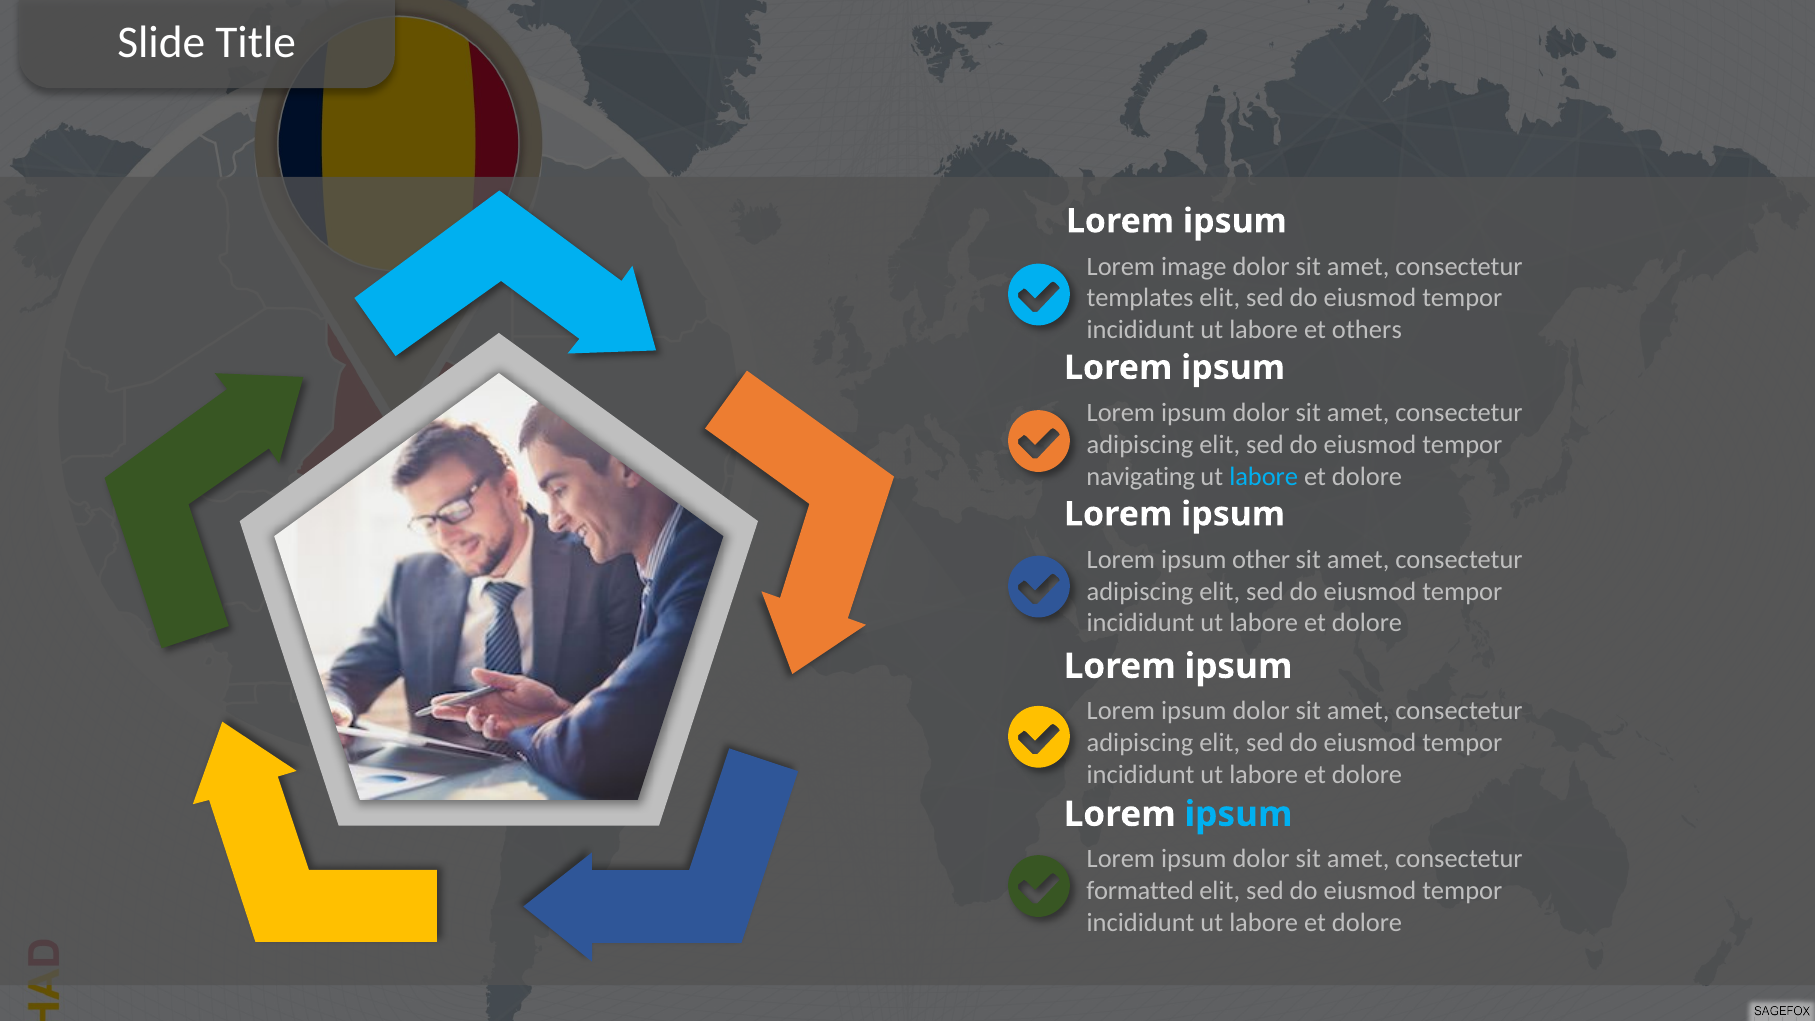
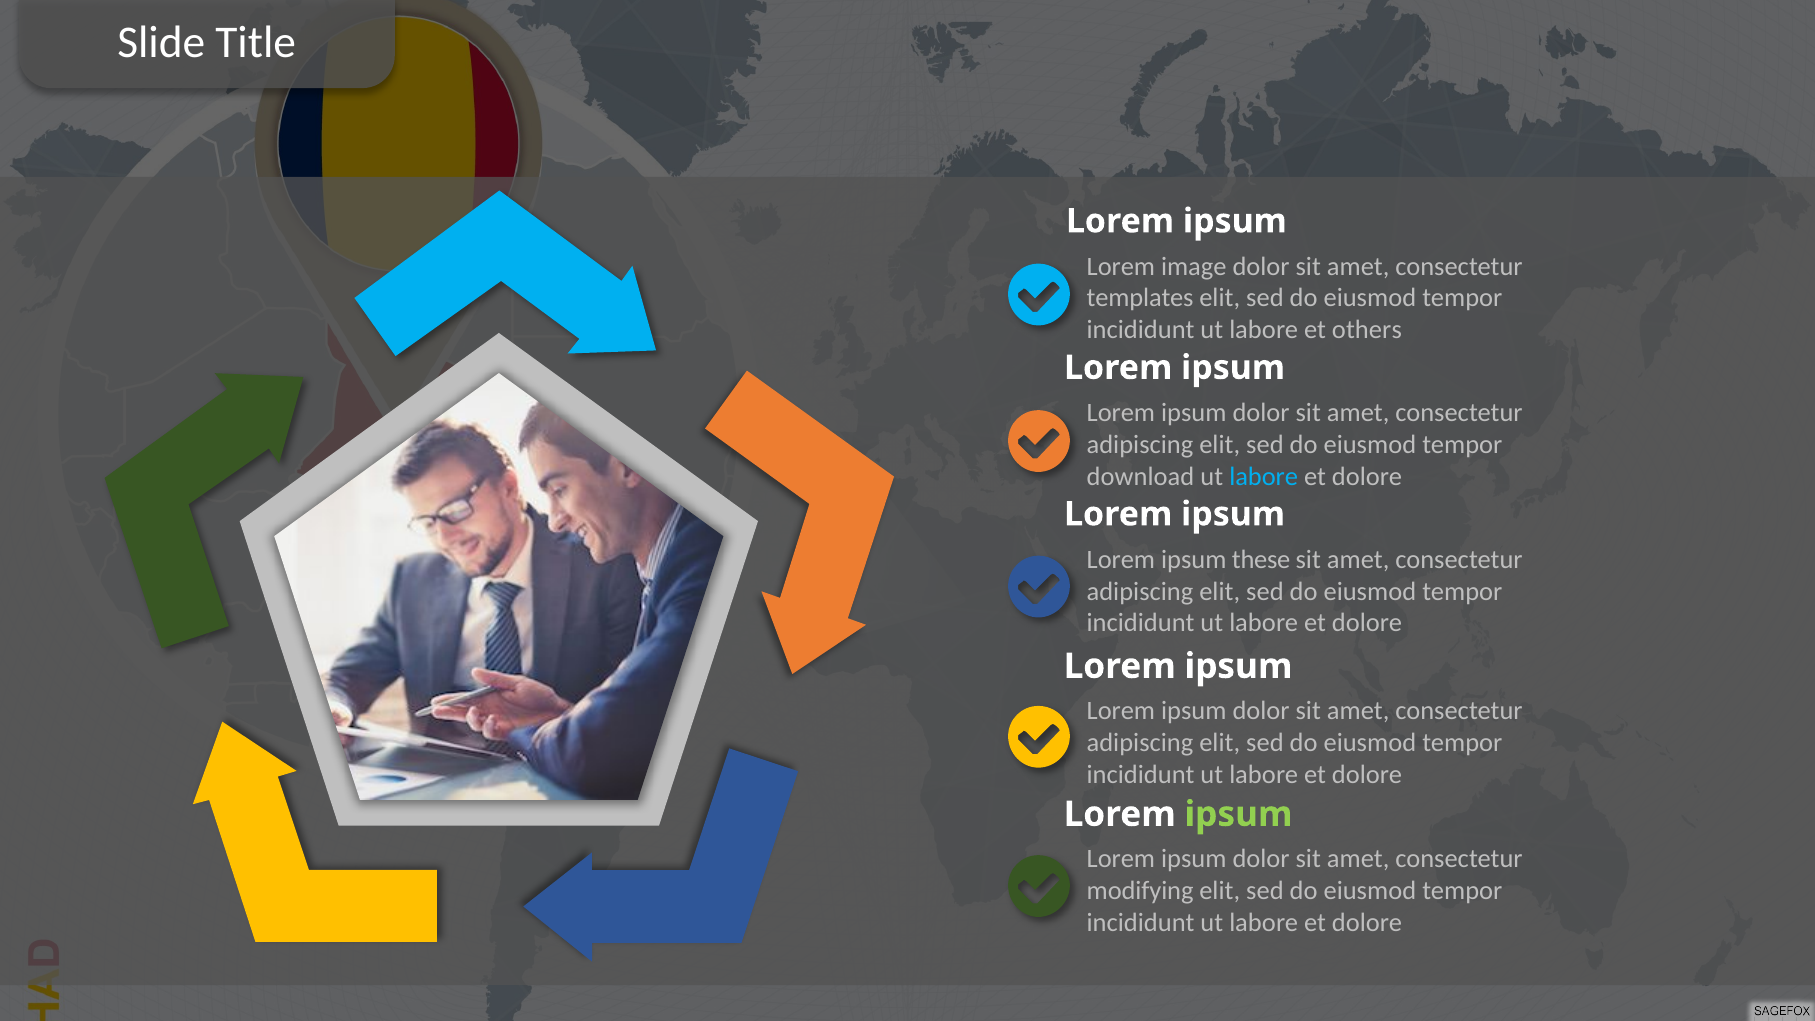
navigating: navigating -> download
other: other -> these
ipsum at (1239, 814) colour: light blue -> light green
formatted: formatted -> modifying
